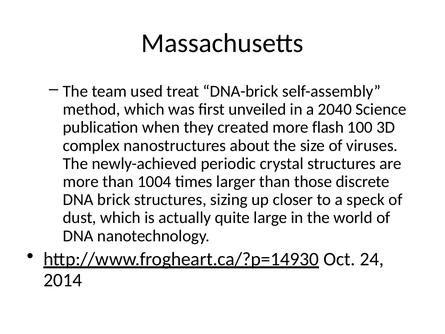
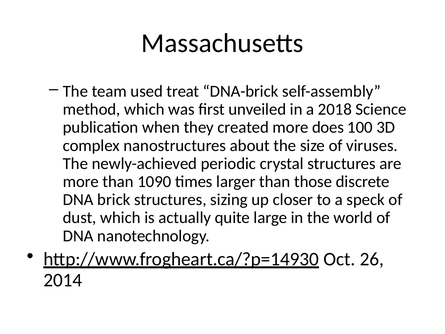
2040: 2040 -> 2018
flash: flash -> does
1004: 1004 -> 1090
24: 24 -> 26
